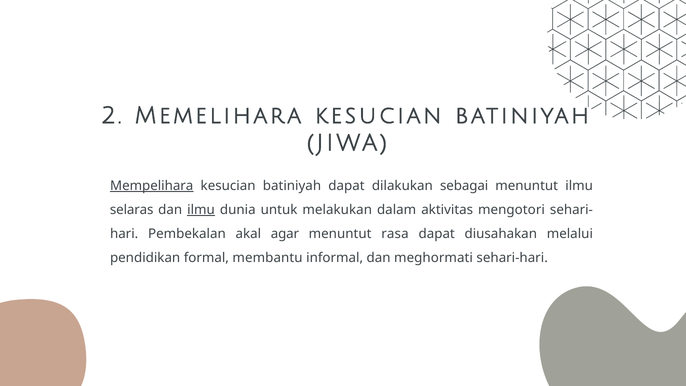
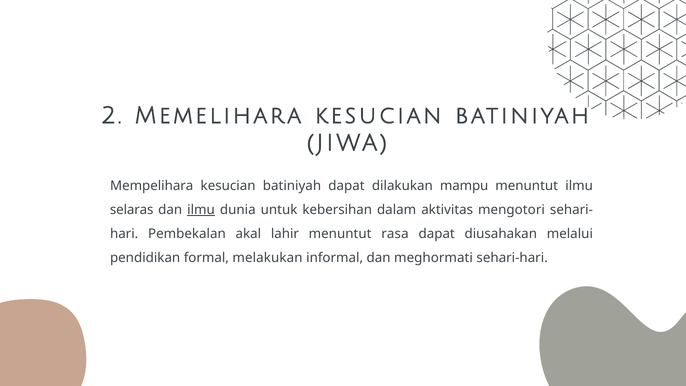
Mempelihara underline: present -> none
sebagai: sebagai -> mampu
melakukan: melakukan -> kebersihan
agar: agar -> lahir
membantu: membantu -> melakukan
